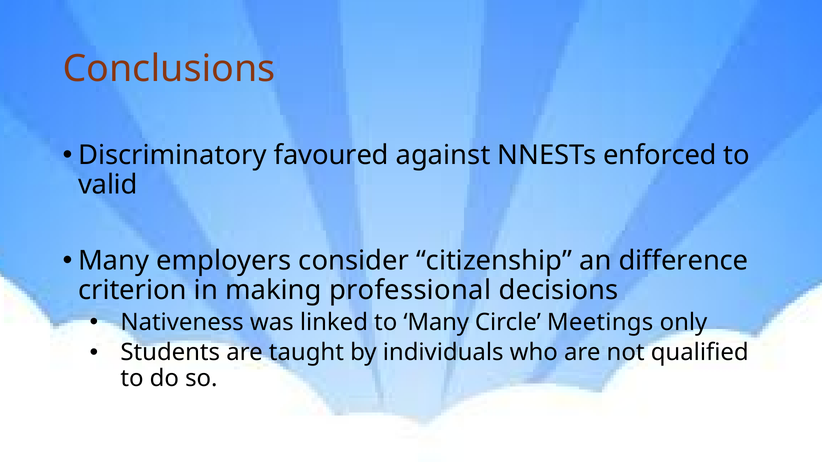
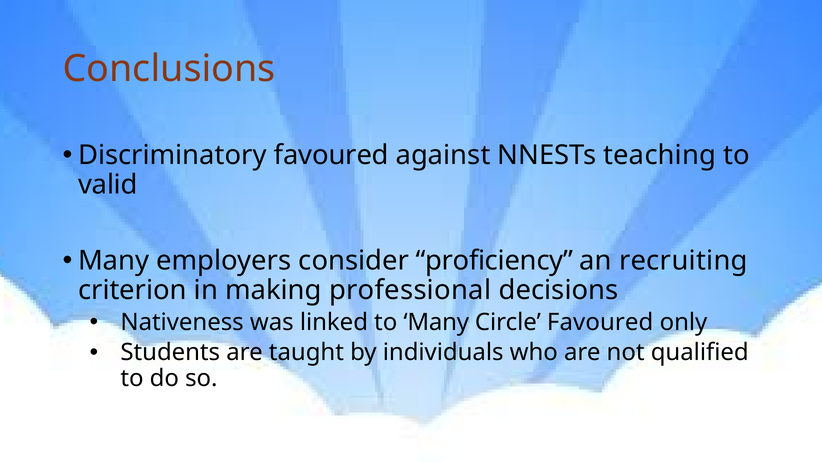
enforced: enforced -> teaching
citizenship: citizenship -> proficiency
difference: difference -> recruiting
Circle Meetings: Meetings -> Favoured
